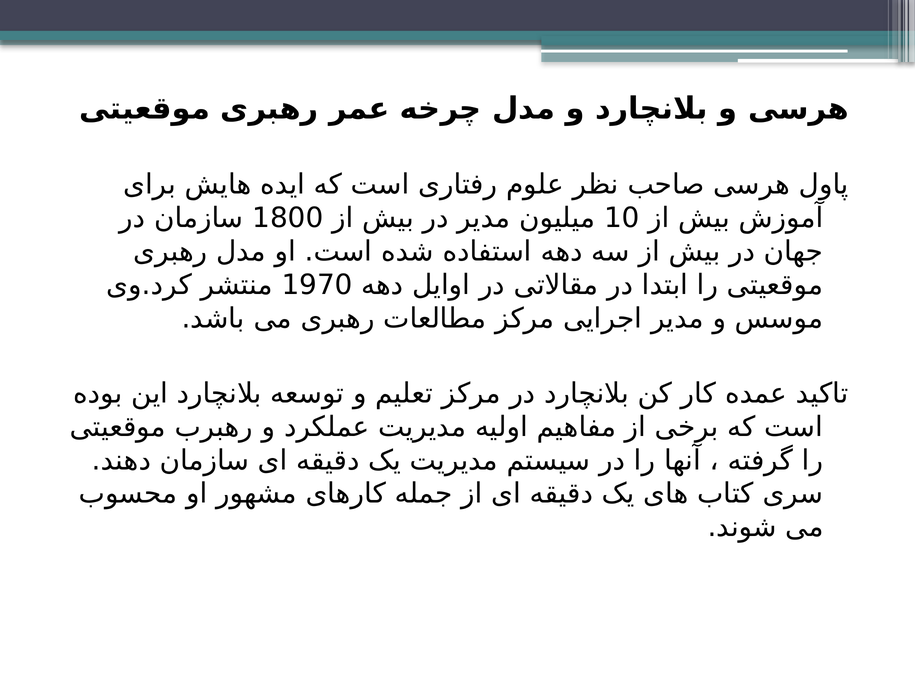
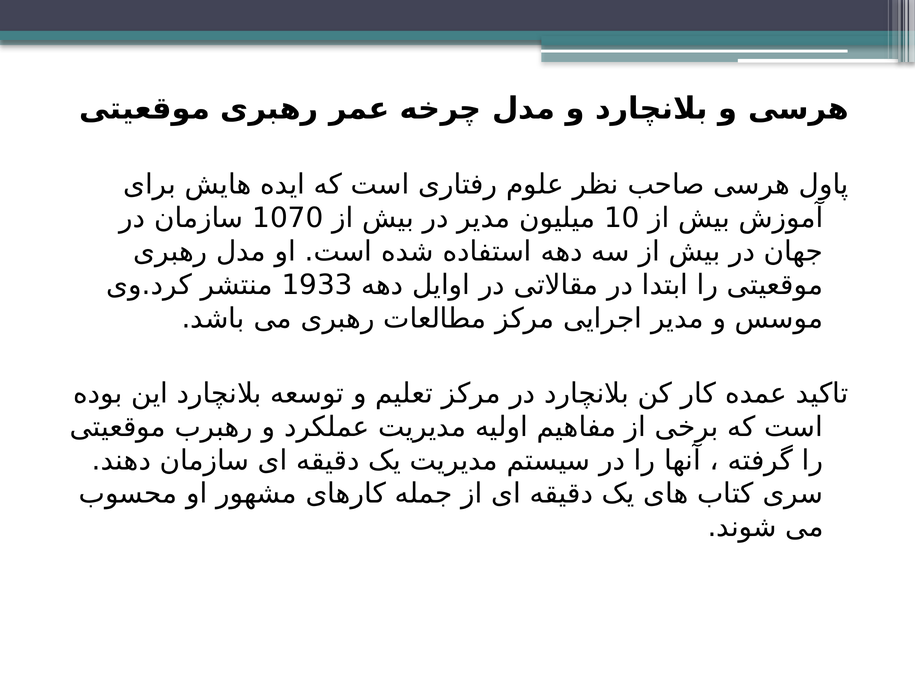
1800: 1800 -> 1070
1970: 1970 -> 1933
